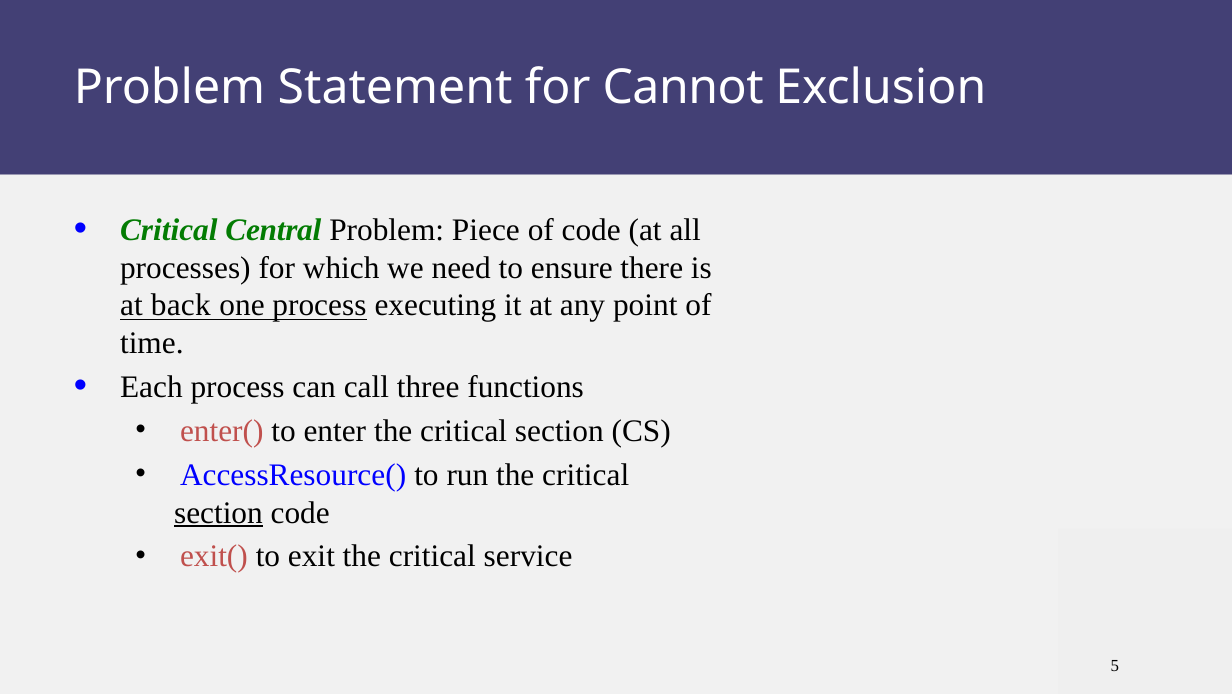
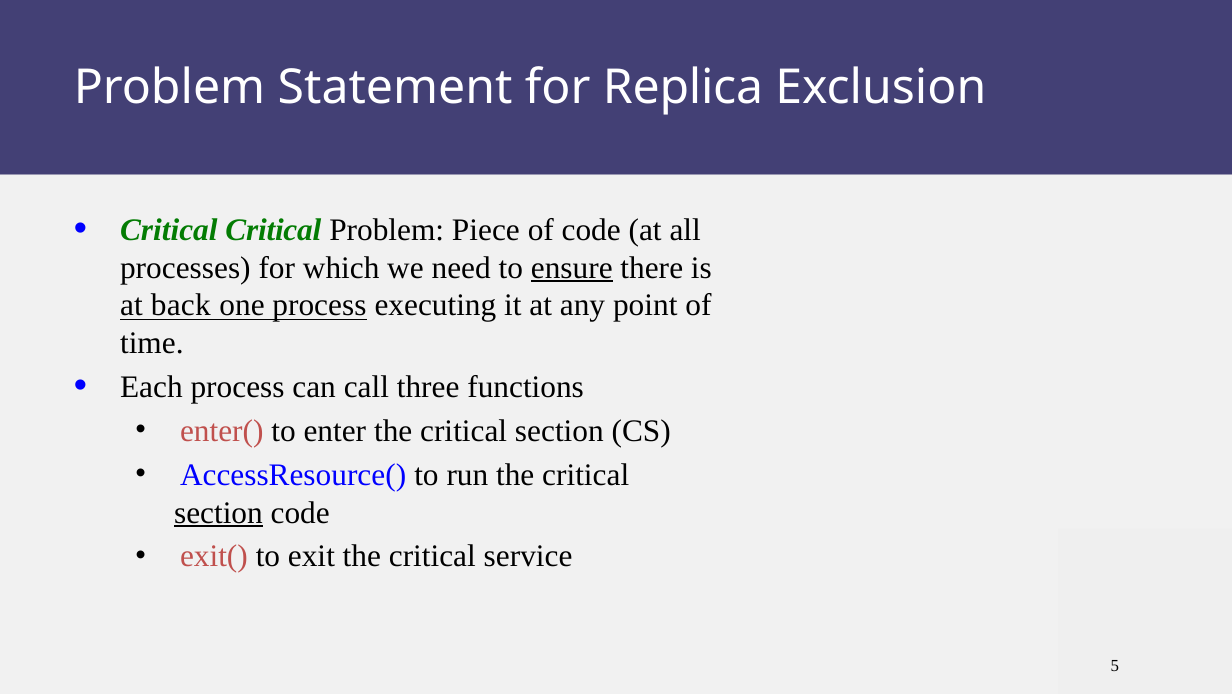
Cannot: Cannot -> Replica
Critical Central: Central -> Critical
ensure underline: none -> present
